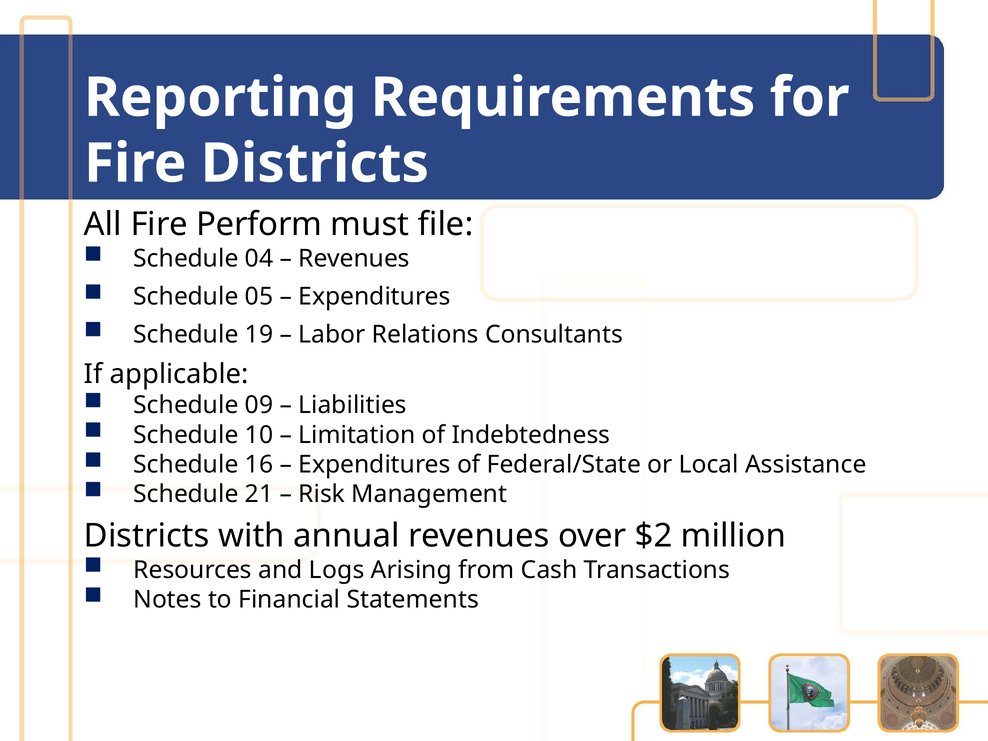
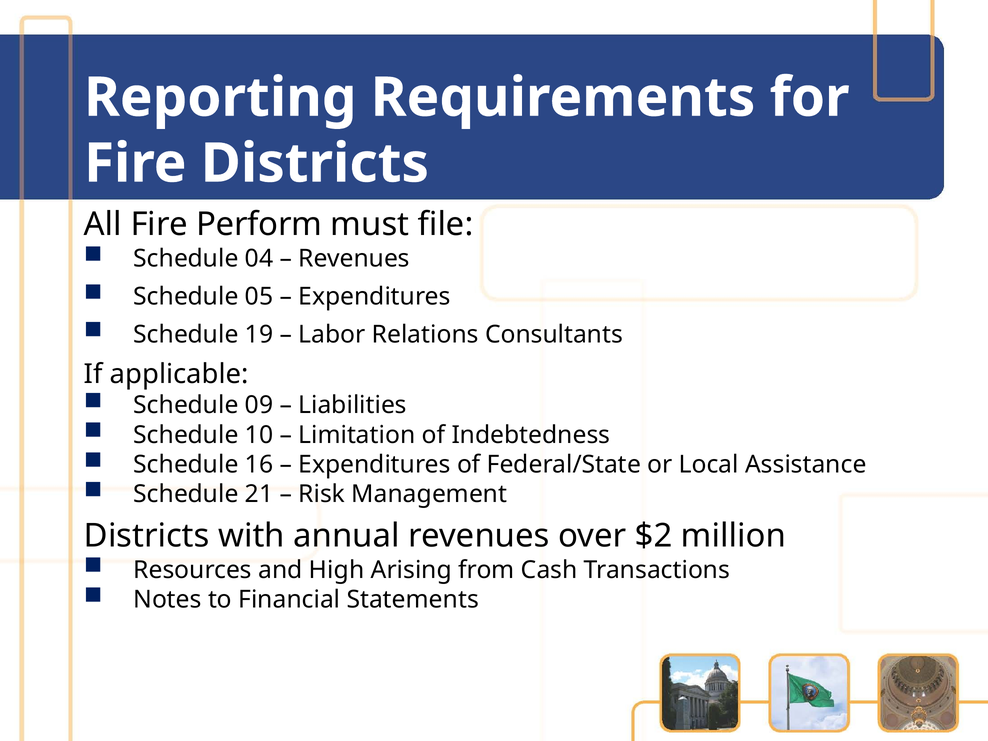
Logs: Logs -> High
